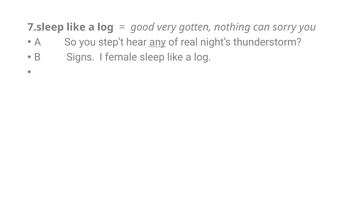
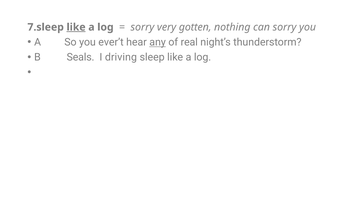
like at (76, 27) underline: none -> present
good at (142, 27): good -> sorry
step’t: step’t -> ever’t
Signs: Signs -> Seals
female: female -> driving
